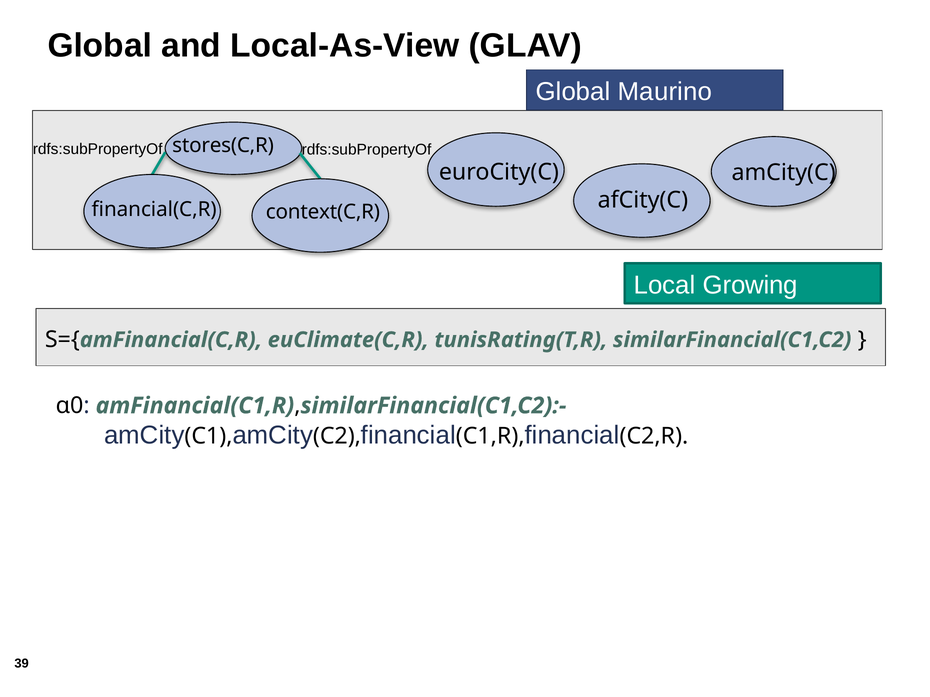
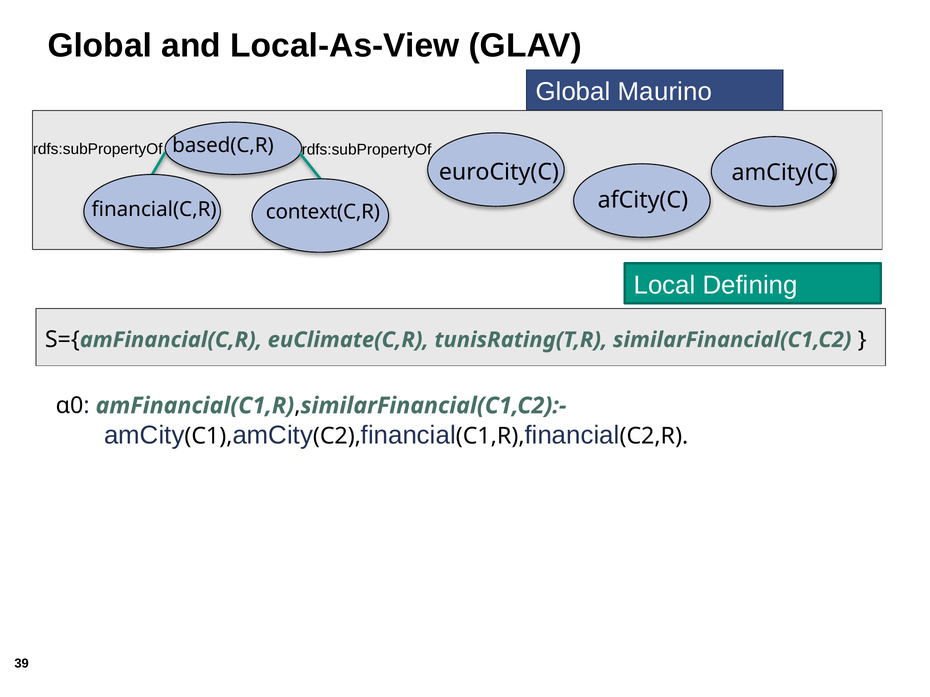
stores(C,R: stores(C,R -> based(C,R
Growing: Growing -> Defining
